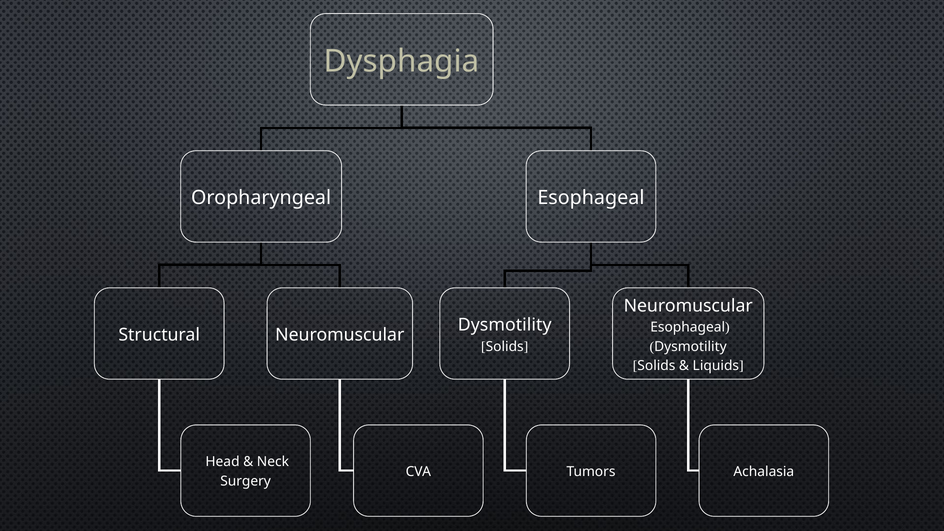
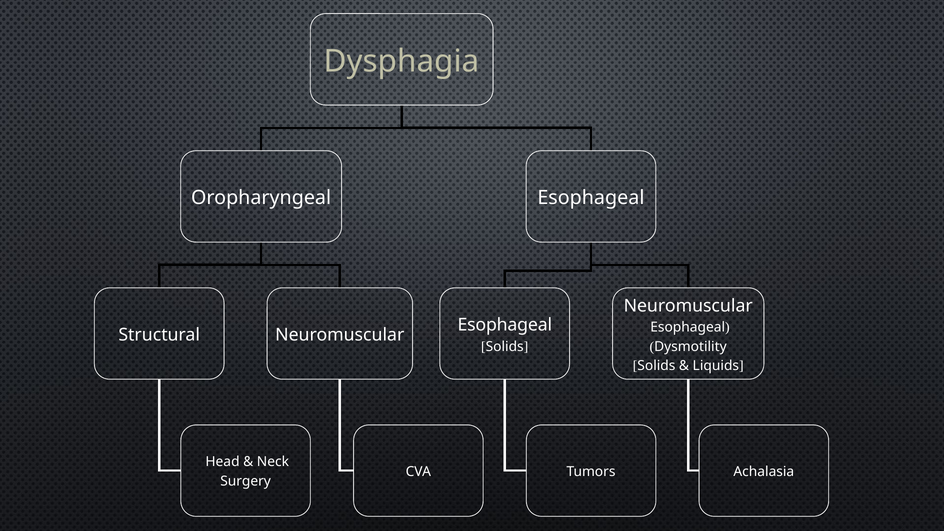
Dysmotility at (505, 325): Dysmotility -> Esophageal
